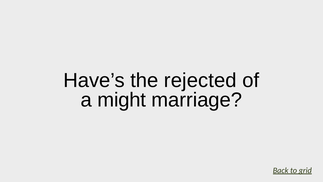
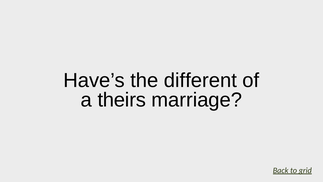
rejected: rejected -> different
might: might -> theirs
